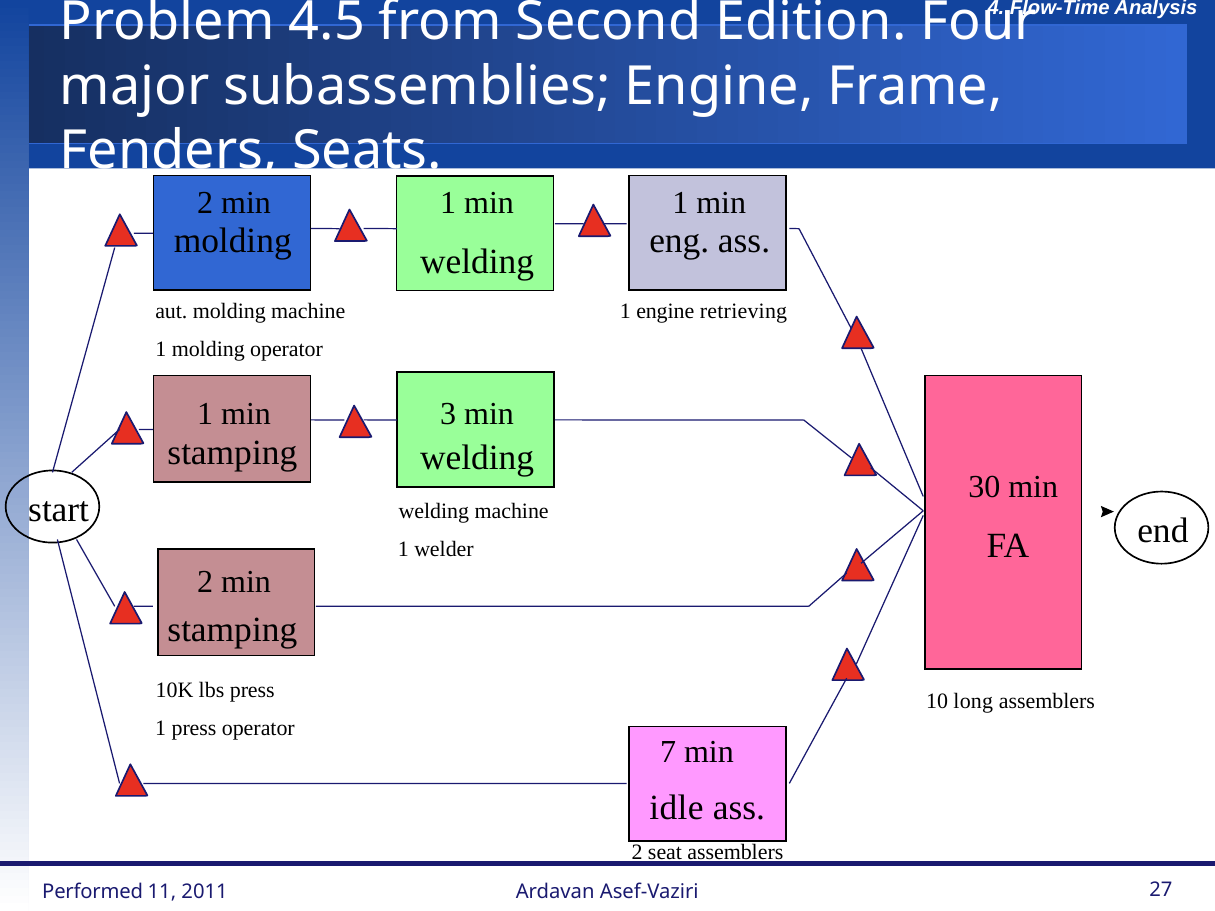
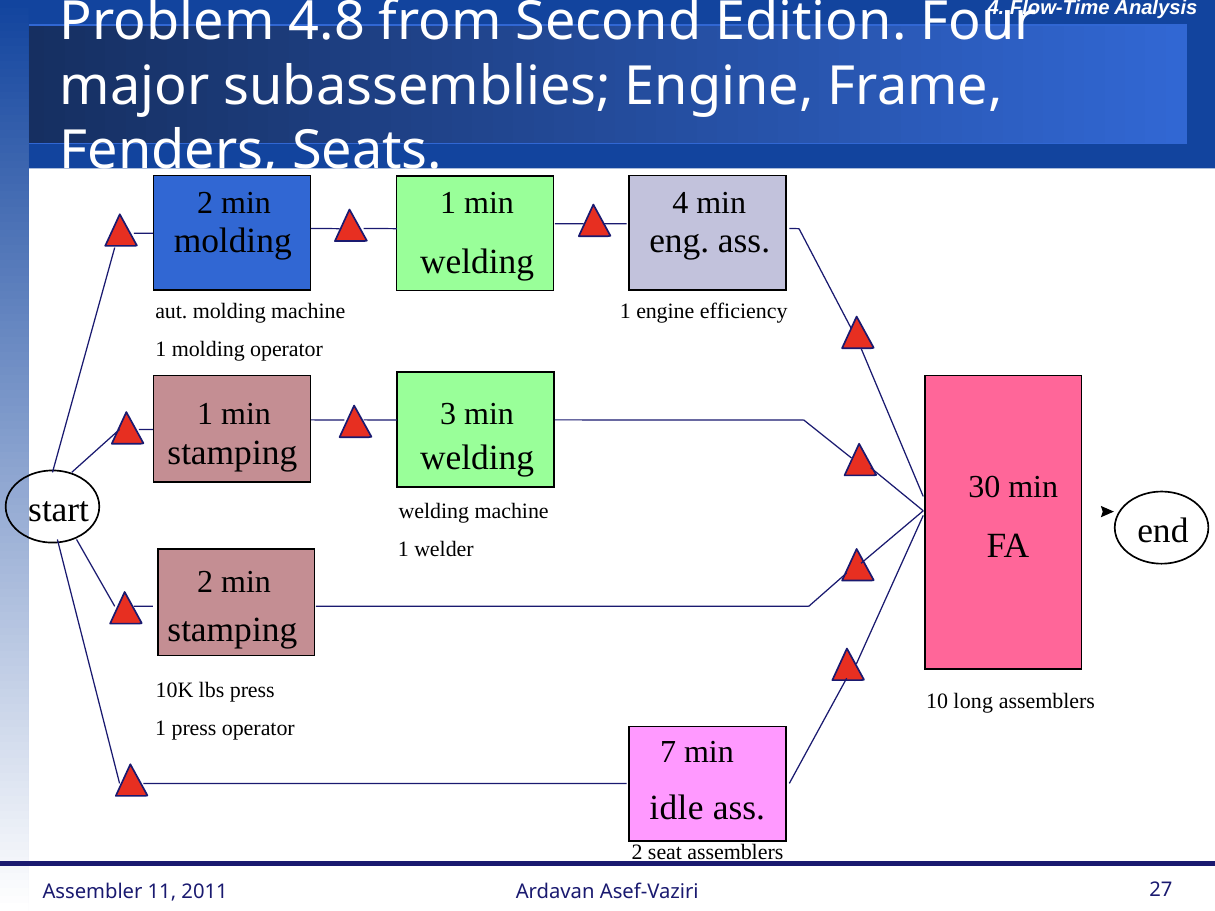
4.5: 4.5 -> 4.8
1 at (680, 203): 1 -> 4
retrieving: retrieving -> efficiency
Performed: Performed -> Assembler
